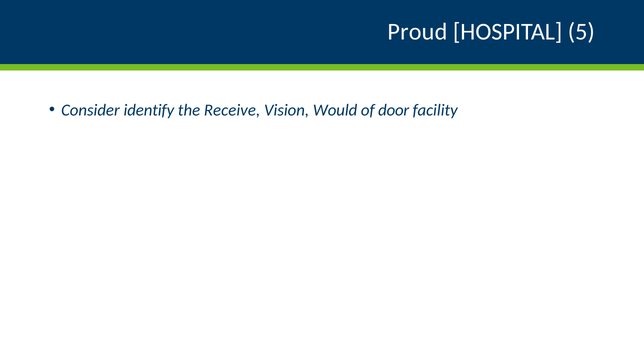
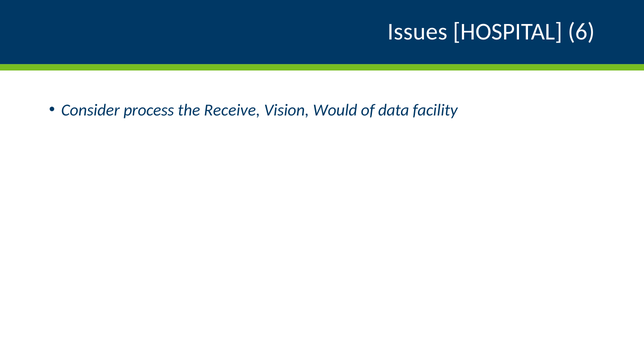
Proud: Proud -> Issues
5: 5 -> 6
identify: identify -> process
door: door -> data
